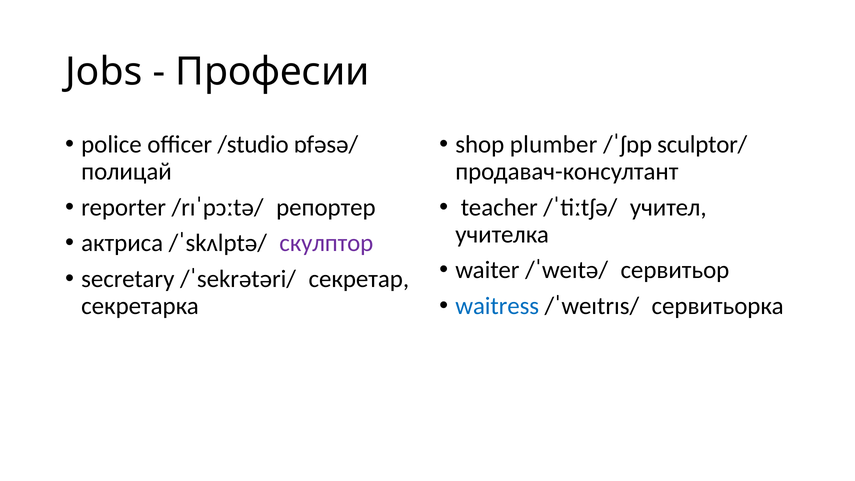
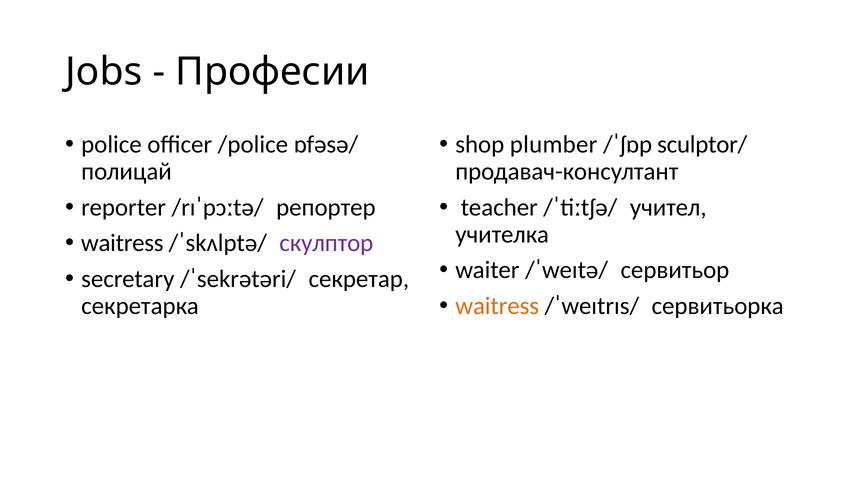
/studio: /studio -> /police
актриса at (122, 243): актриса -> waitress
waitress at (497, 306) colour: blue -> orange
